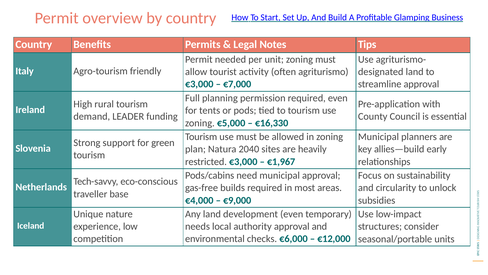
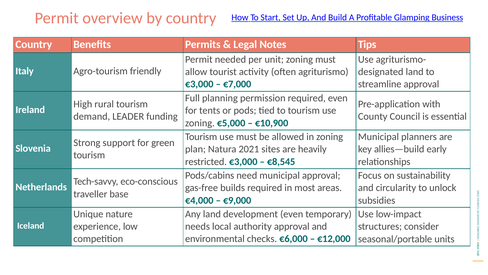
€16,330: €16,330 -> €10,900
2040: 2040 -> 2021
€1,967: €1,967 -> €8,545
